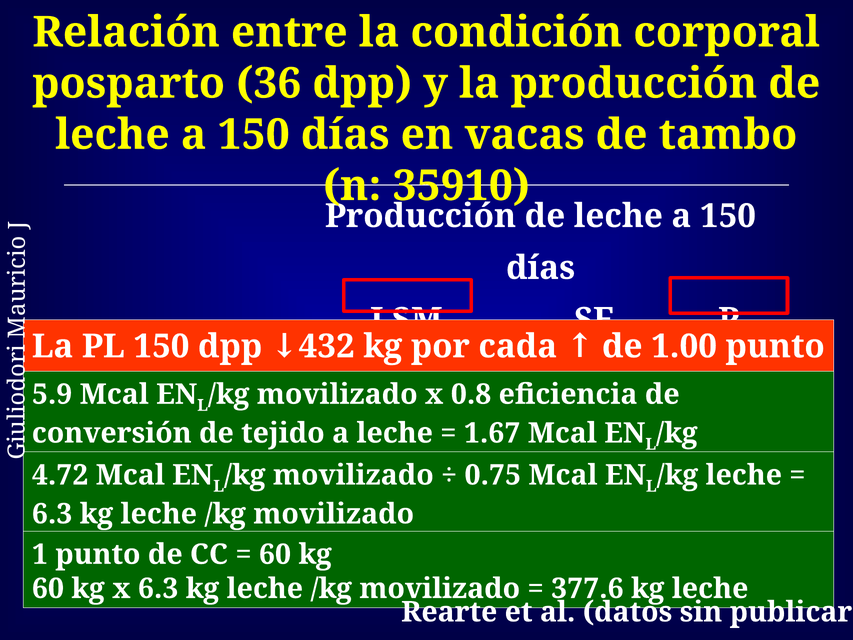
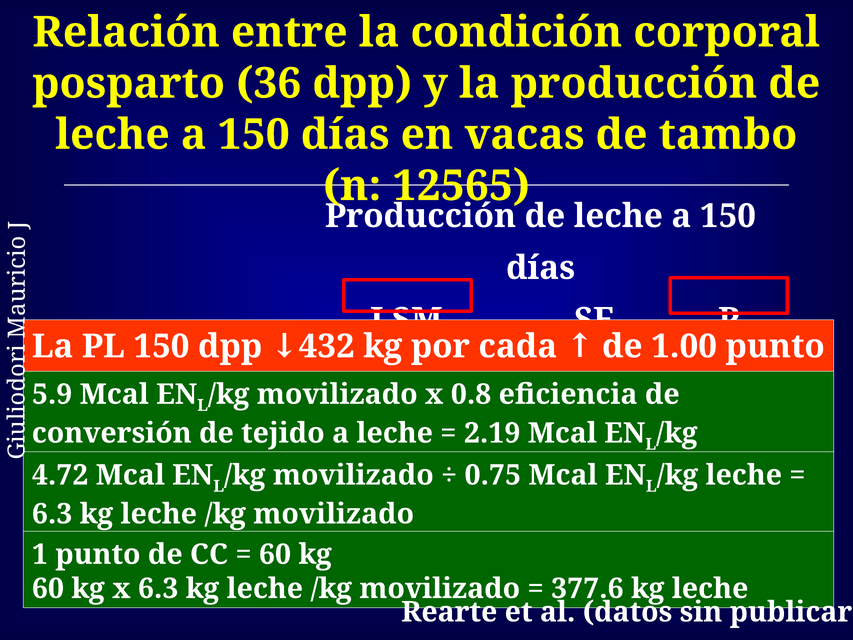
35910: 35910 -> 12565
1.67: 1.67 -> 2.19
